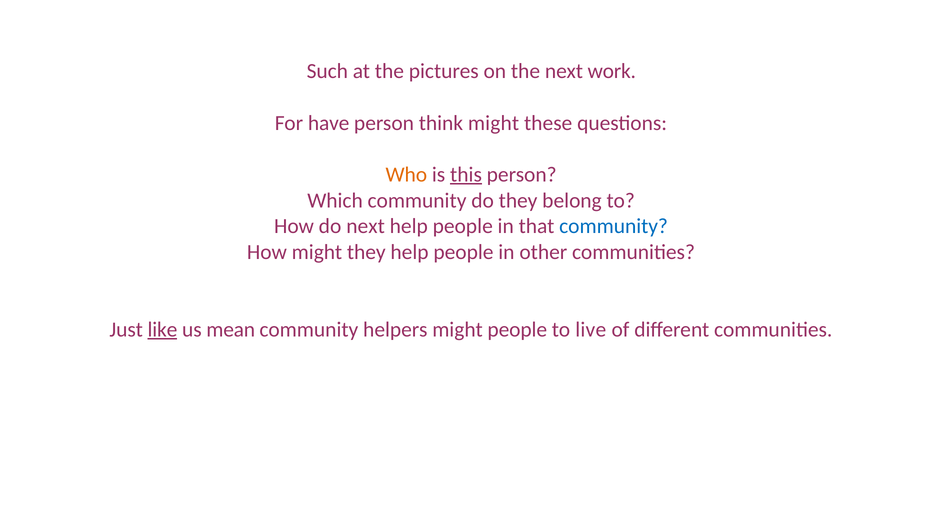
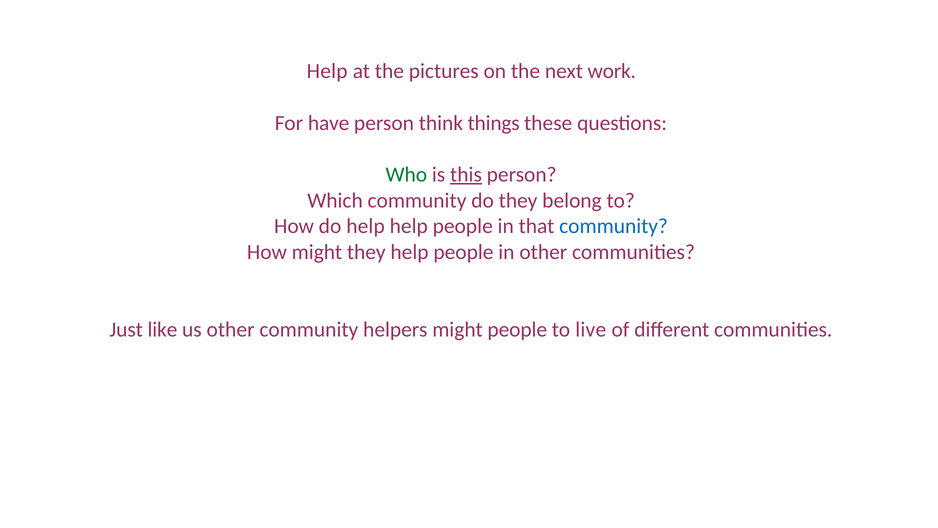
Such at (327, 71): Such -> Help
think might: might -> things
Who colour: orange -> green
do next: next -> help
like underline: present -> none
us mean: mean -> other
